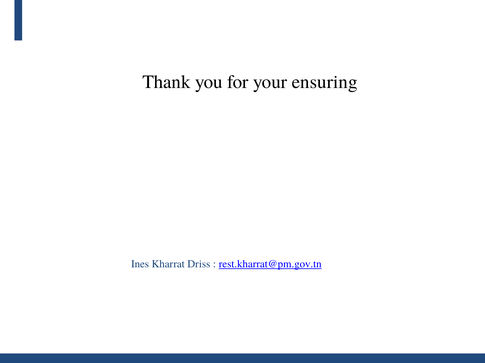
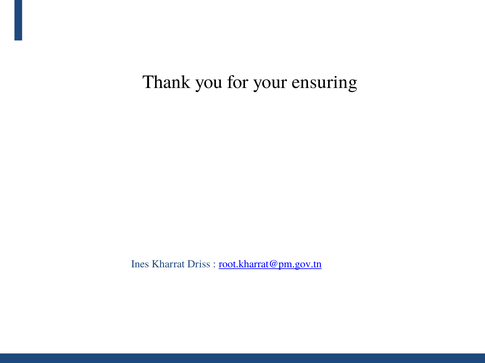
rest.kharrat@pm.gov.tn: rest.kharrat@pm.gov.tn -> root.kharrat@pm.gov.tn
